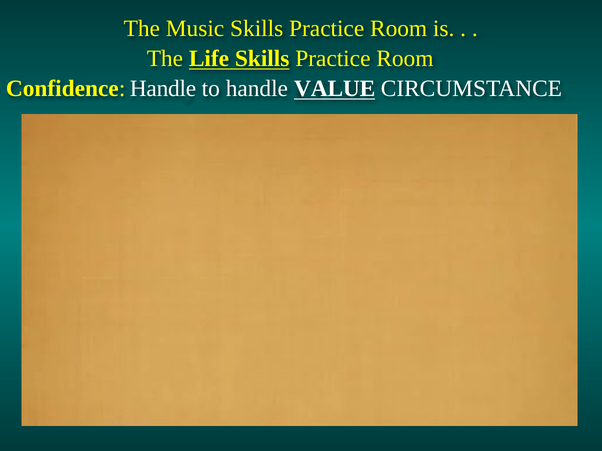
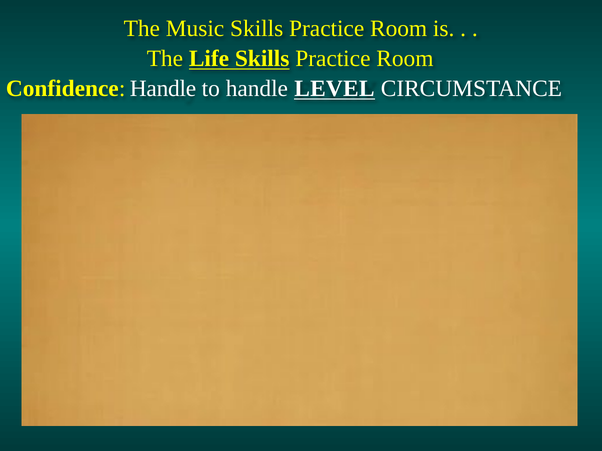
VALUE: VALUE -> LEVEL
